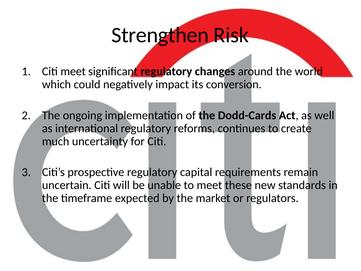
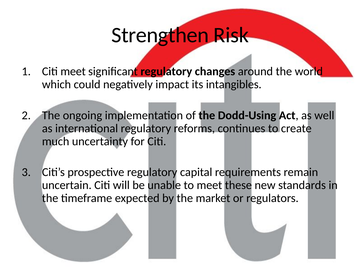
conversion: conversion -> intangibles
Dodd-Cards: Dodd-Cards -> Dodd-Using
